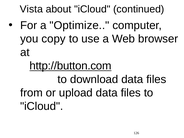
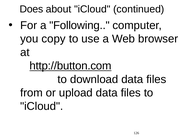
Vista: Vista -> Does
Optimize: Optimize -> Following
